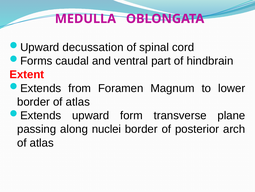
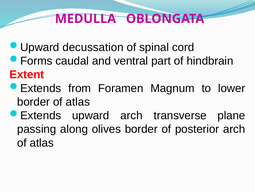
upward form: form -> arch
nuclei: nuclei -> olives
